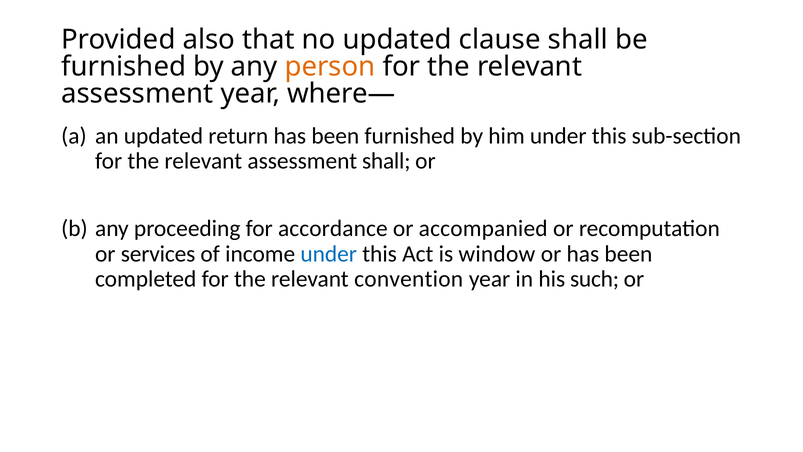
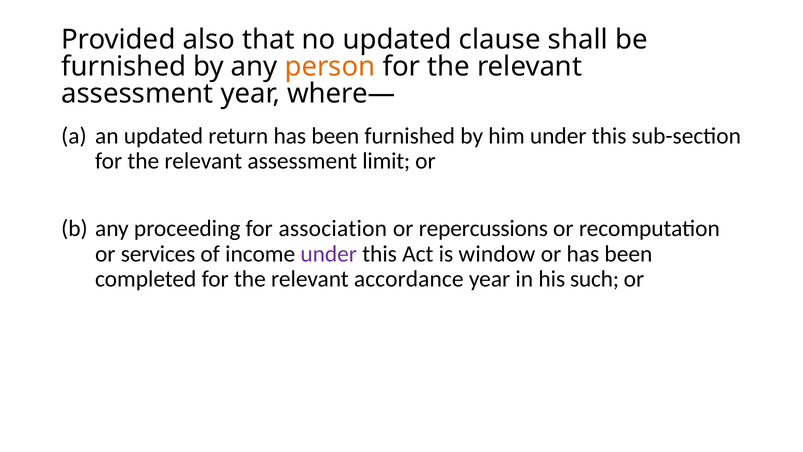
assessment shall: shall -> limit
accordance: accordance -> association
accompanied: accompanied -> repercussions
under at (329, 254) colour: blue -> purple
convention: convention -> accordance
